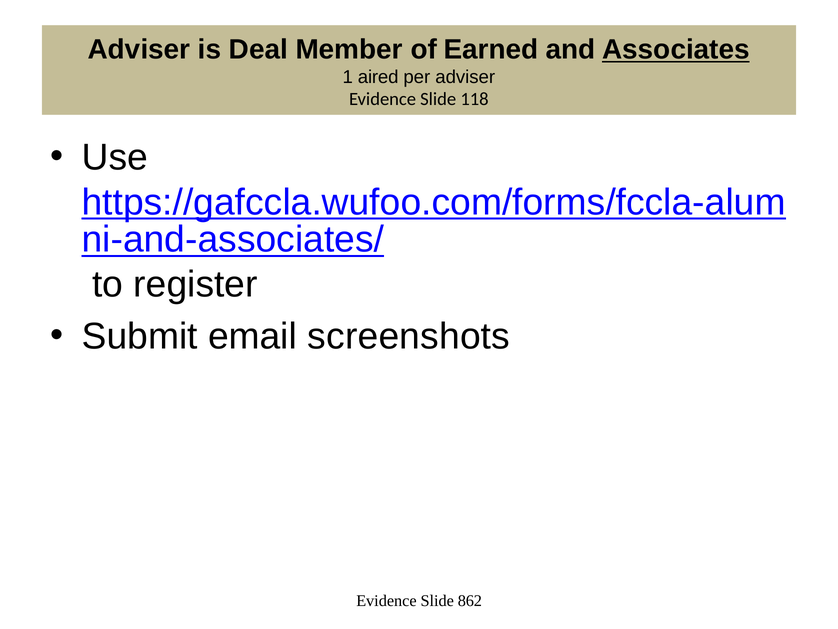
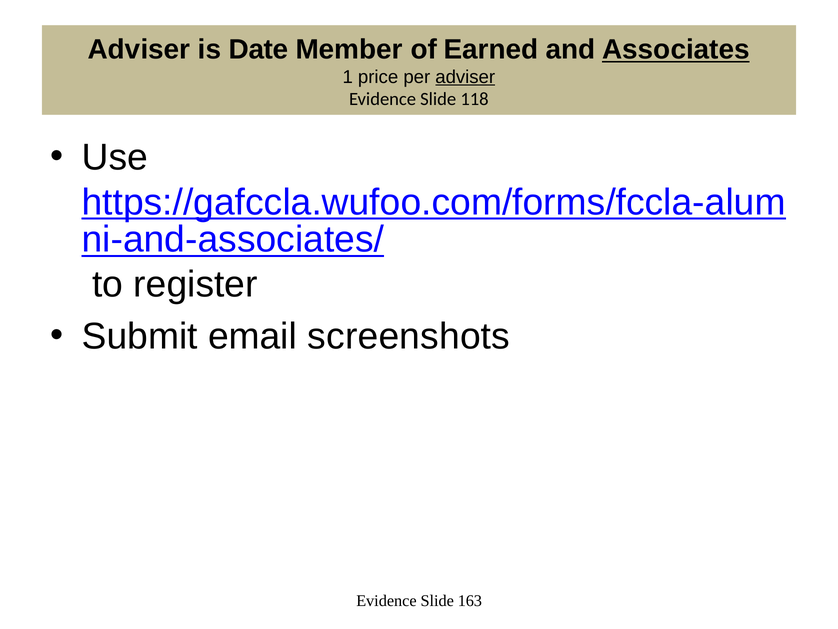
Deal: Deal -> Date
aired: aired -> price
adviser at (465, 77) underline: none -> present
862: 862 -> 163
